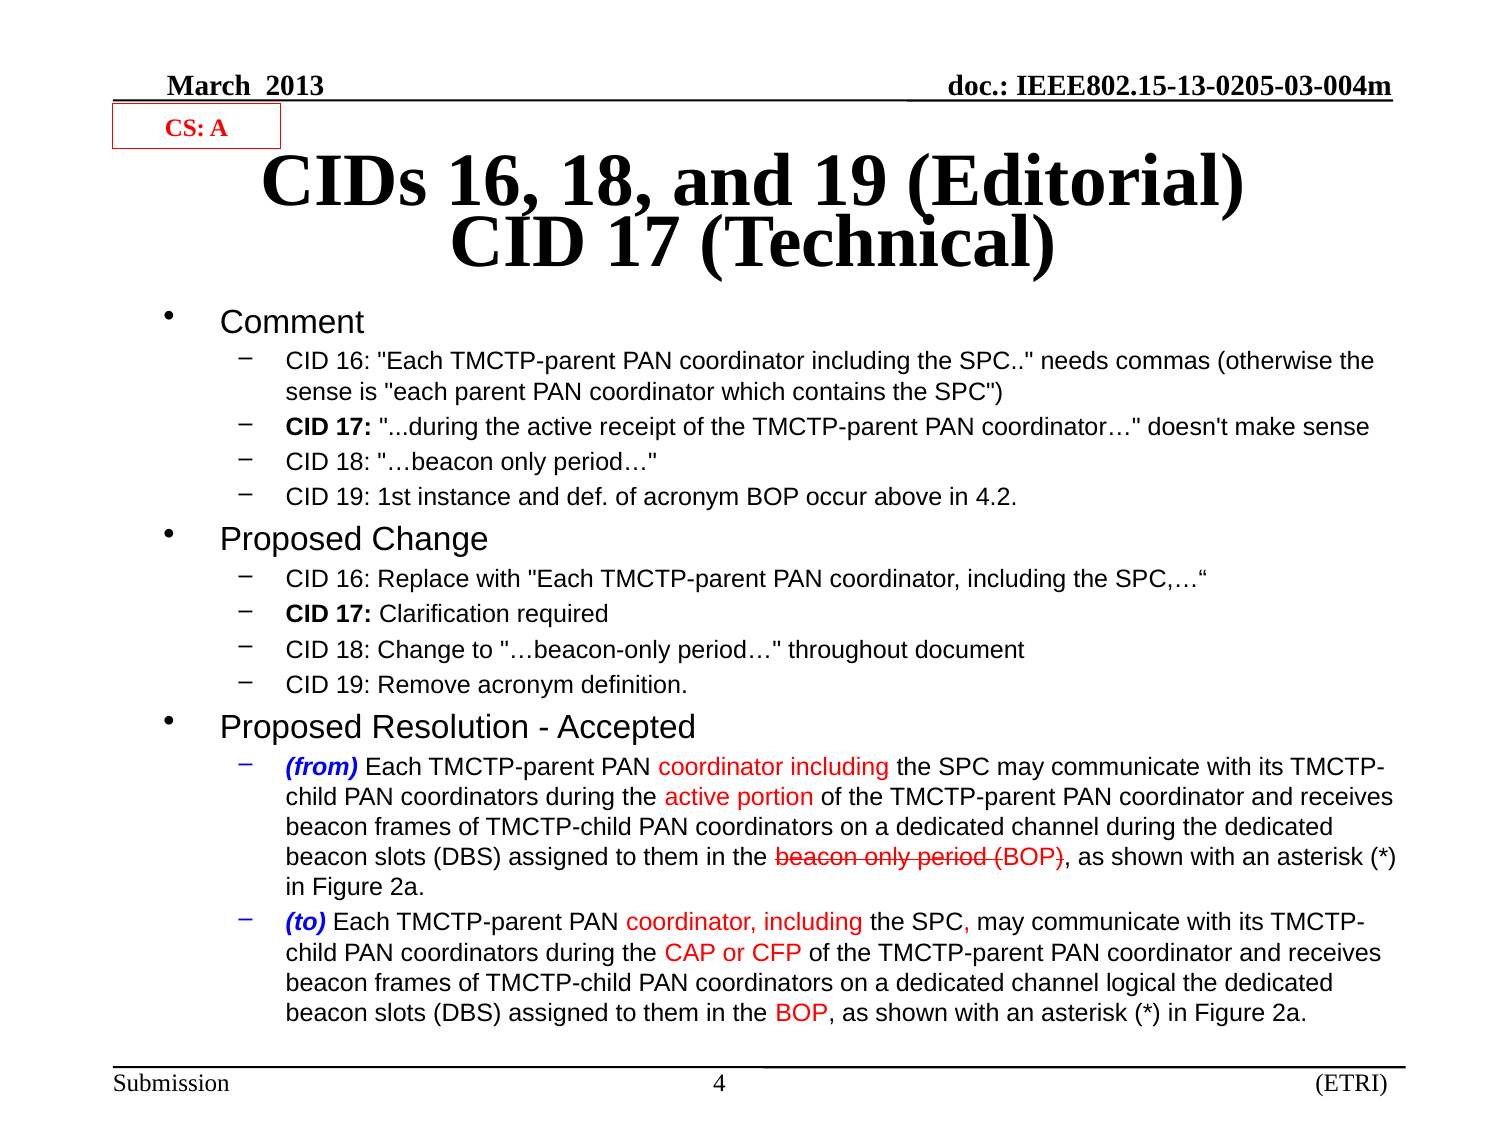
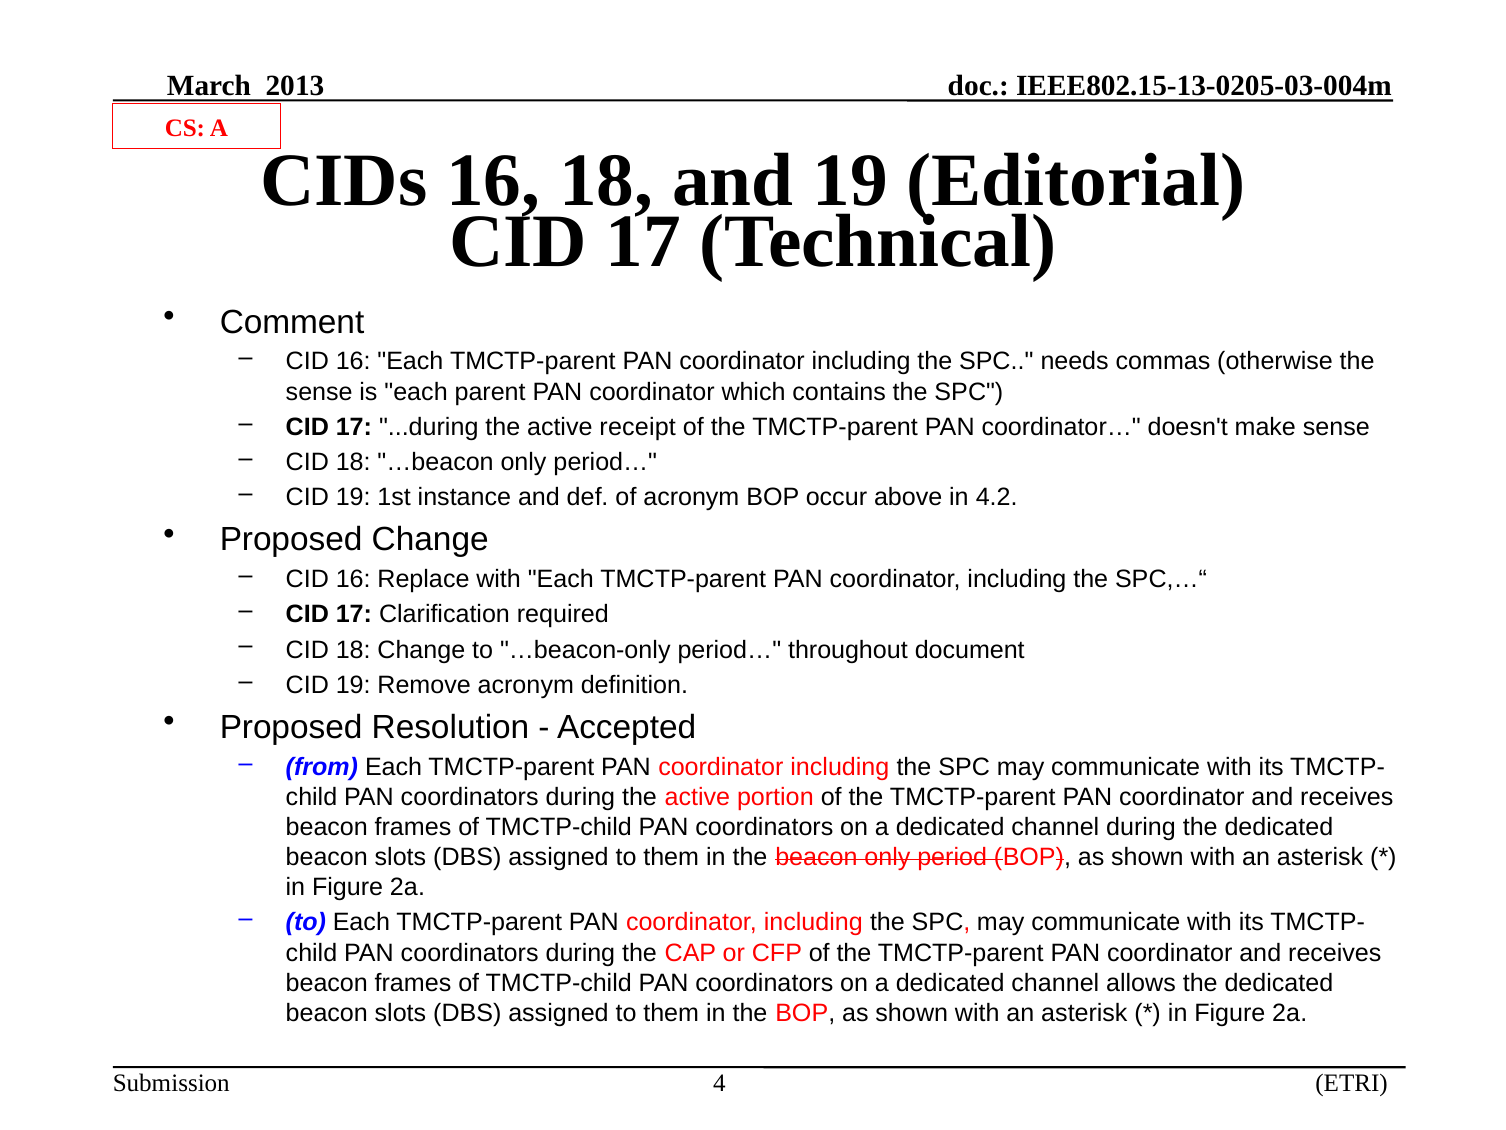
logical: logical -> allows
